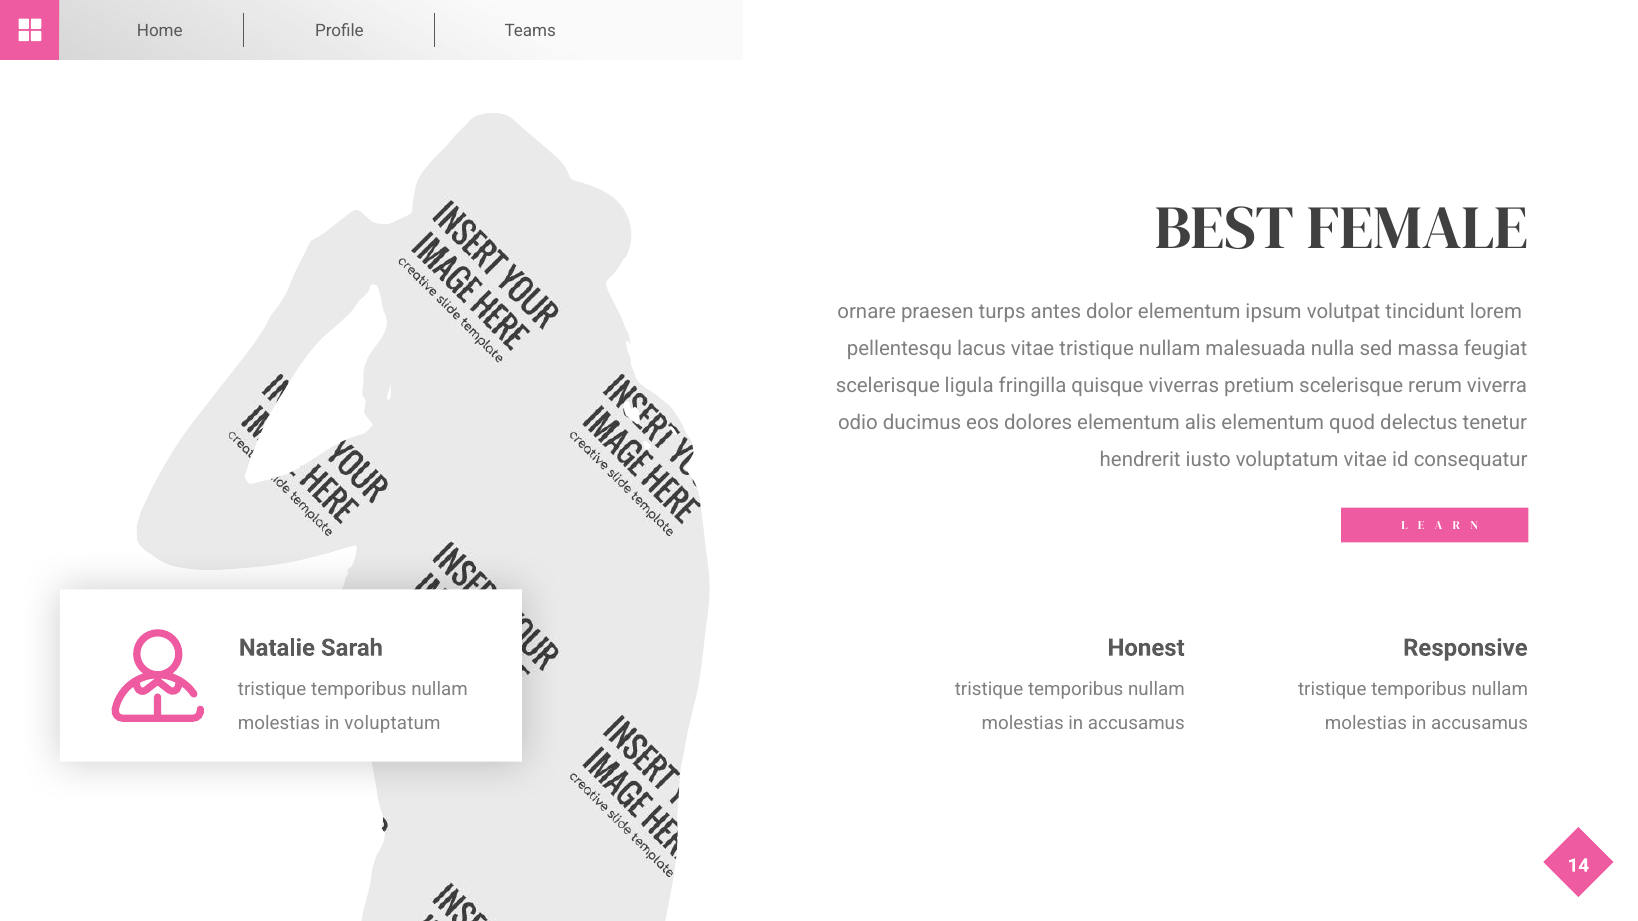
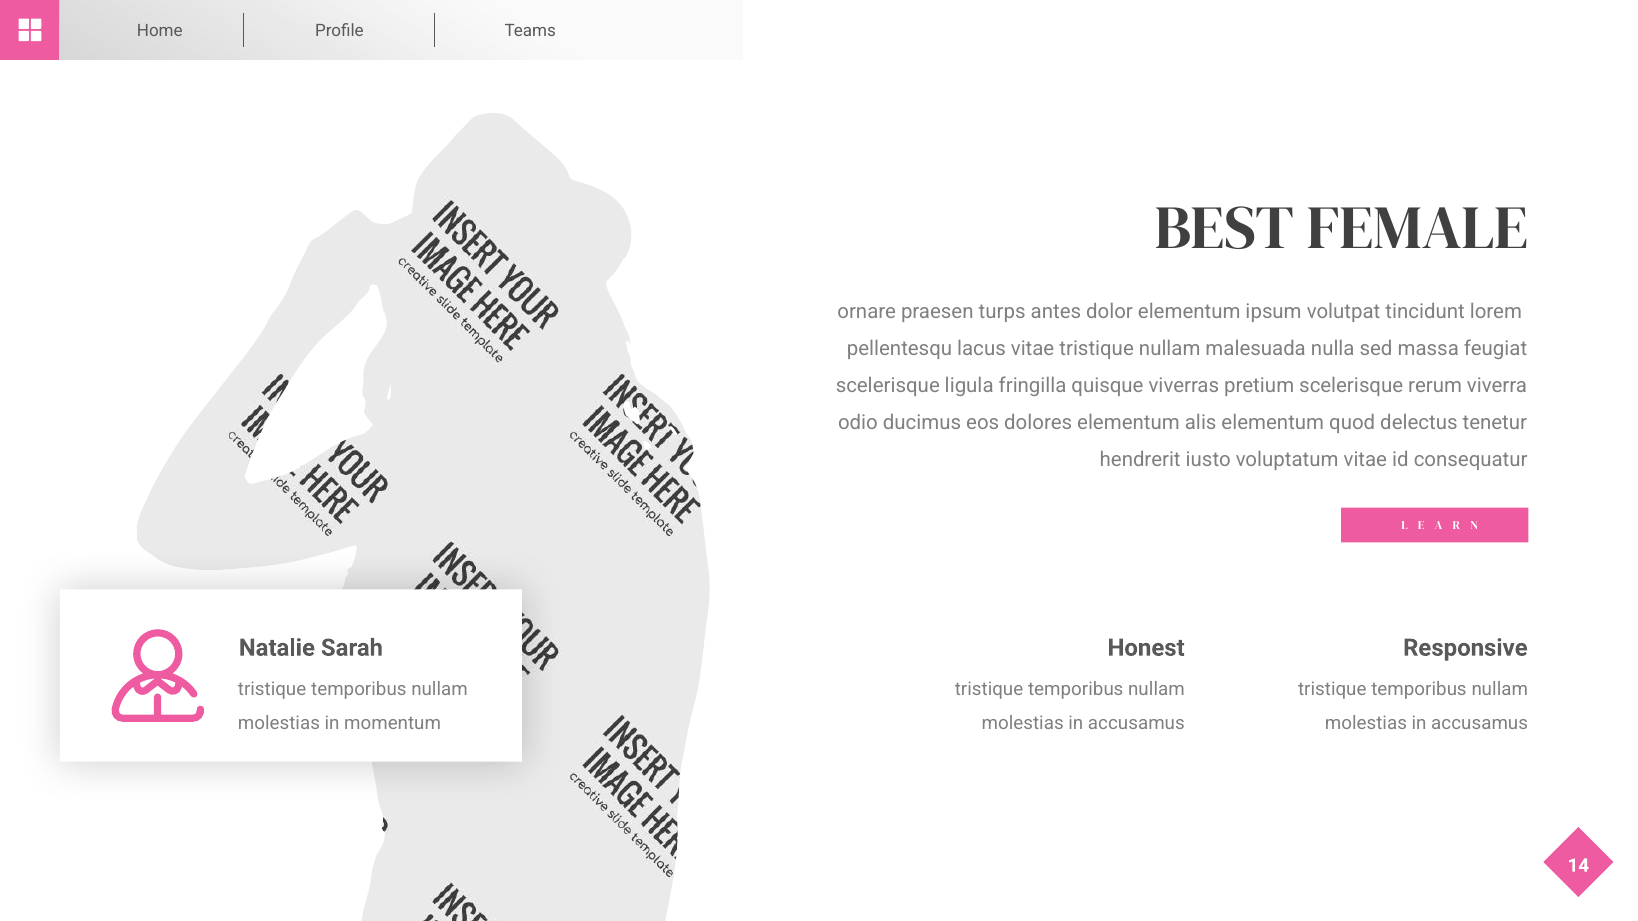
in voluptatum: voluptatum -> momentum
